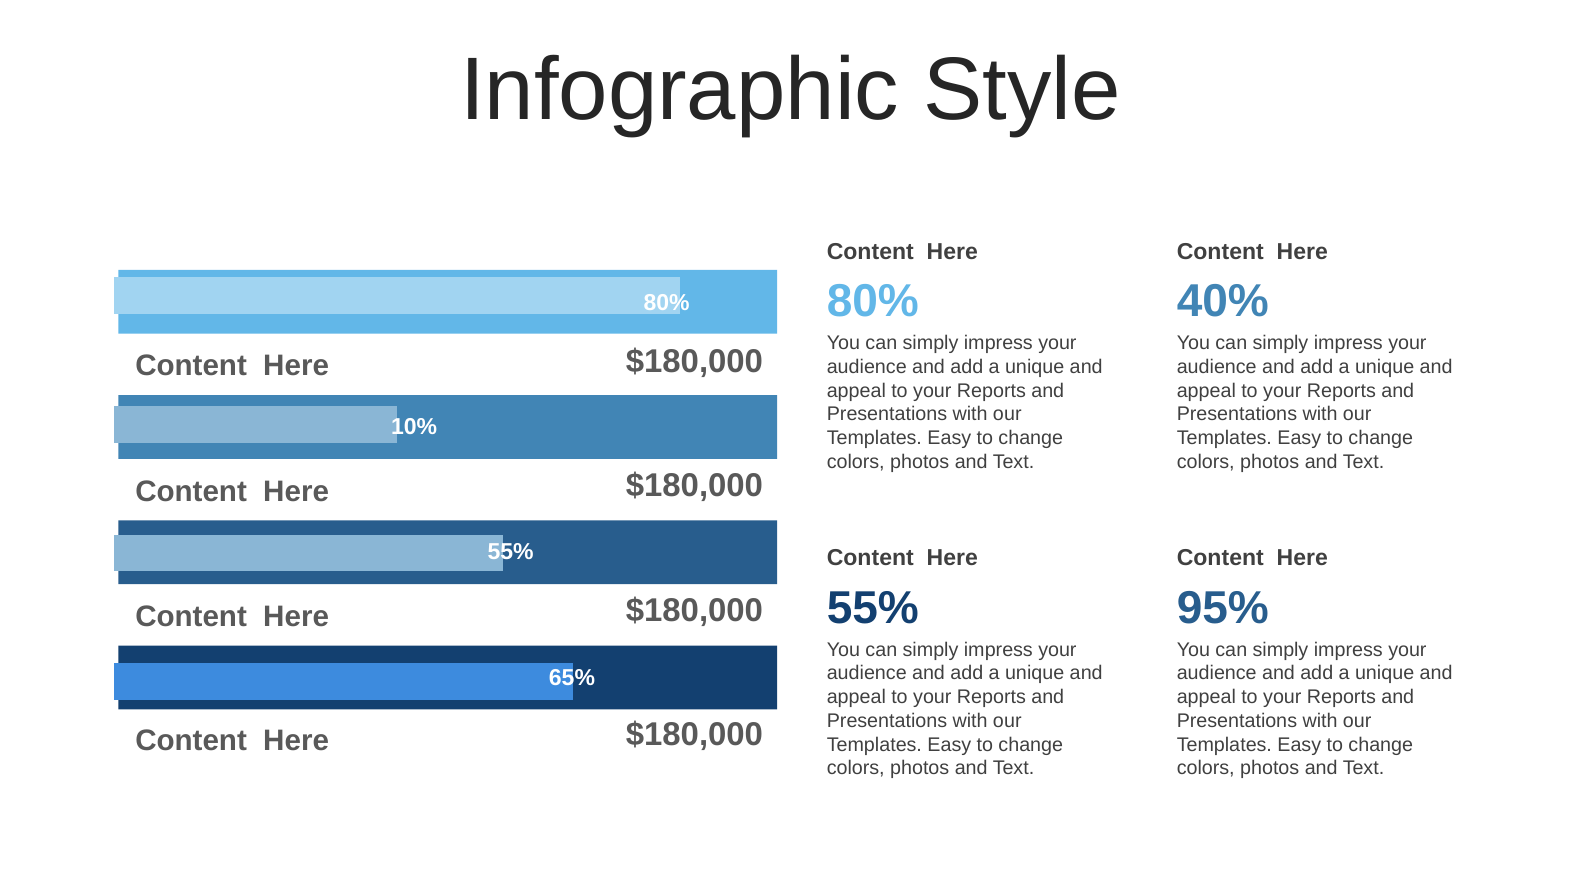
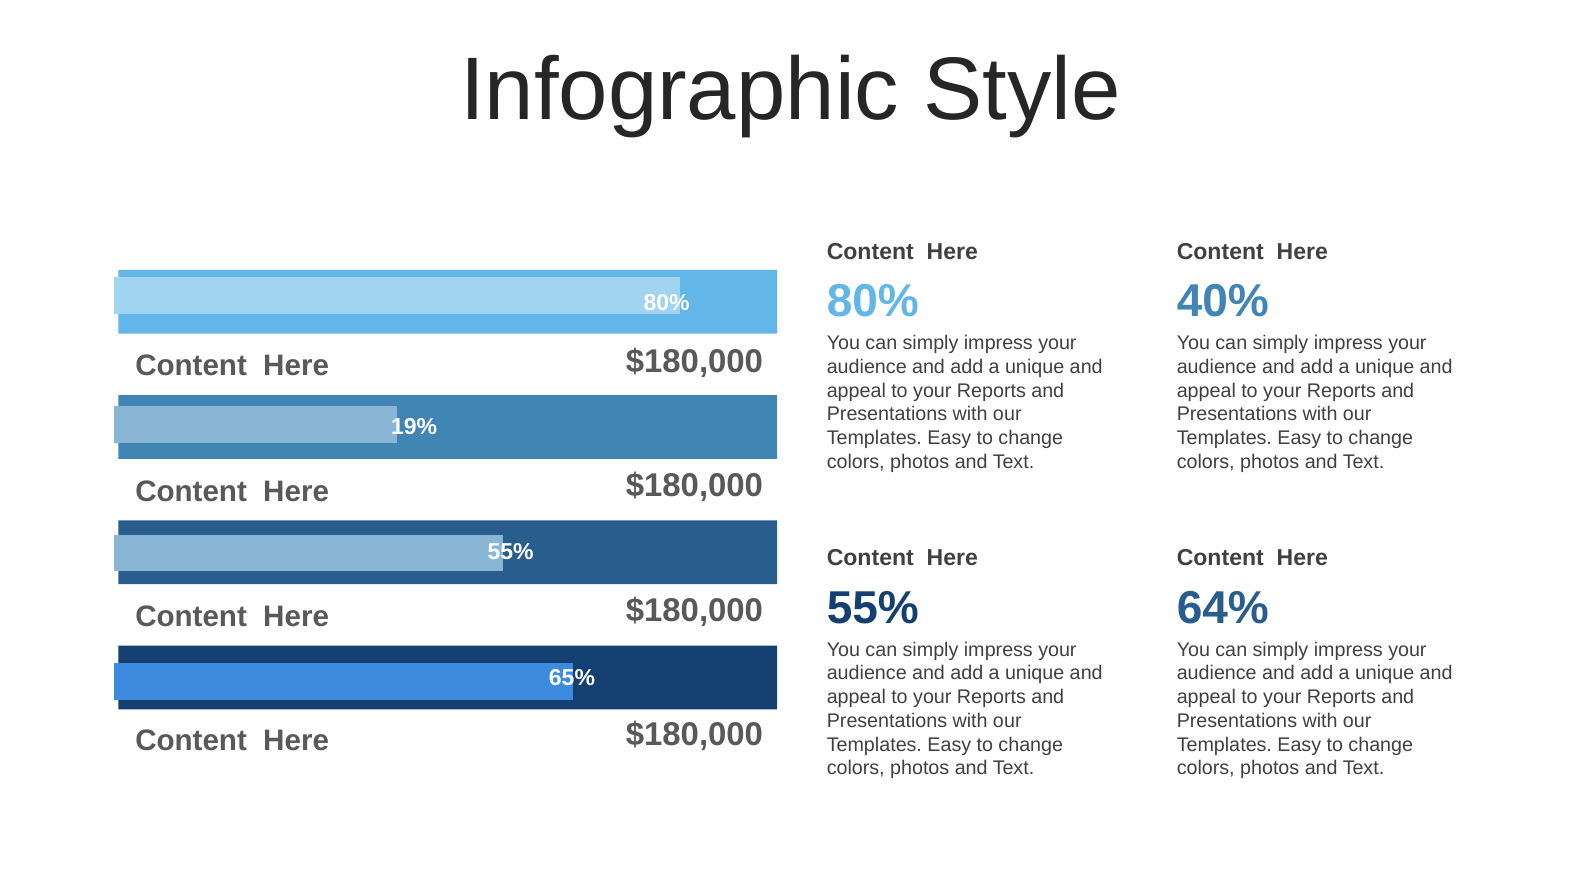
10%: 10% -> 19%
95%: 95% -> 64%
